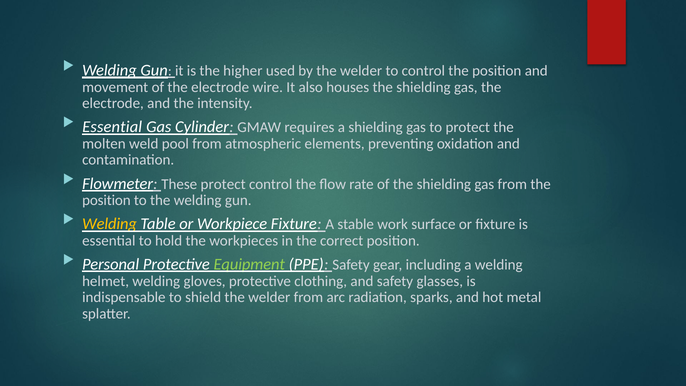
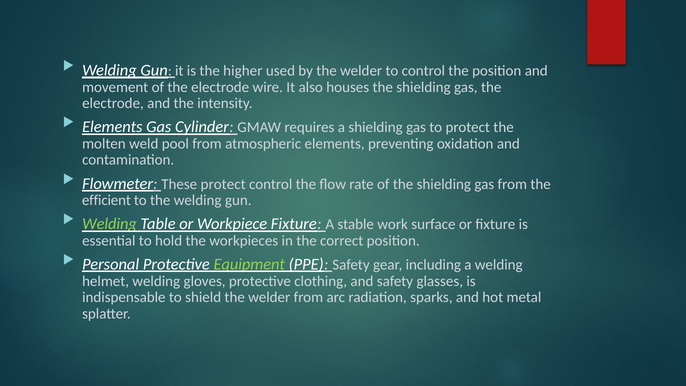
Essential at (112, 127): Essential -> Elements
position at (106, 200): position -> efficient
Welding at (110, 224) colour: yellow -> light green
